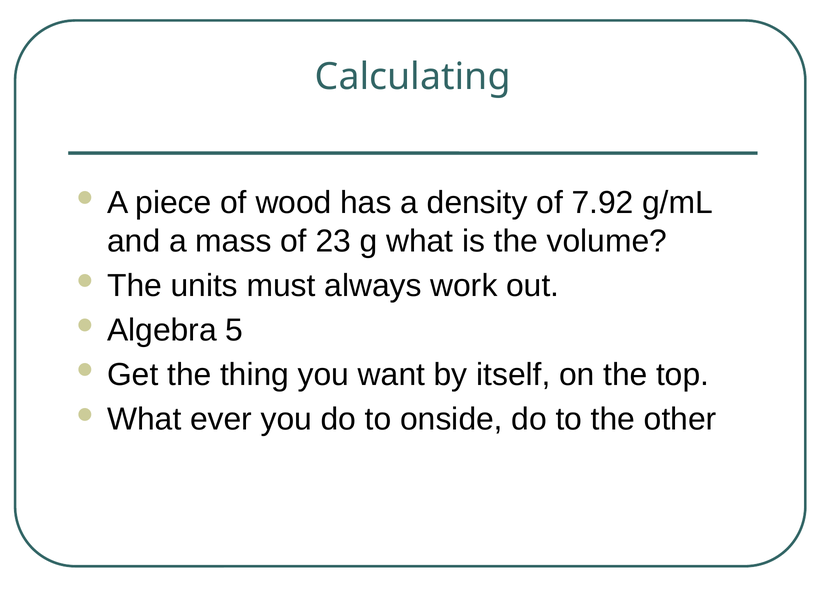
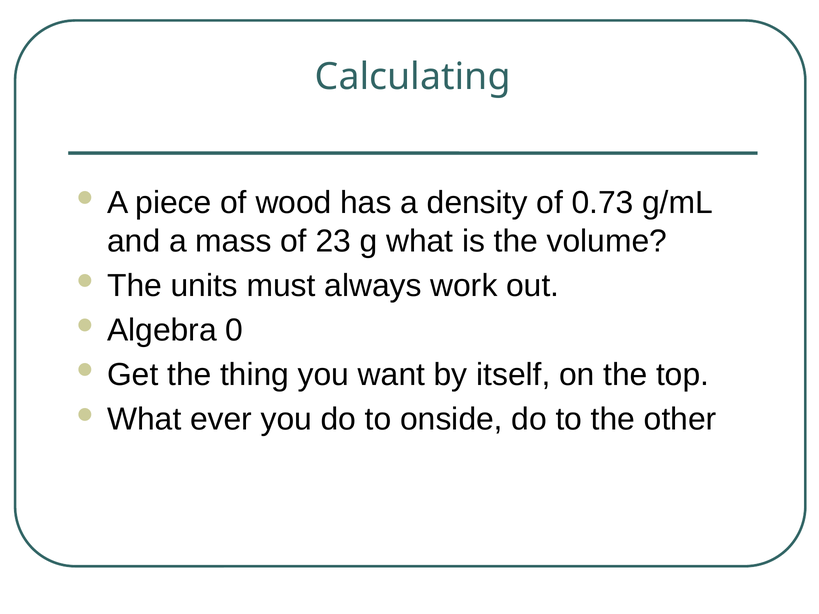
7.92: 7.92 -> 0.73
5: 5 -> 0
